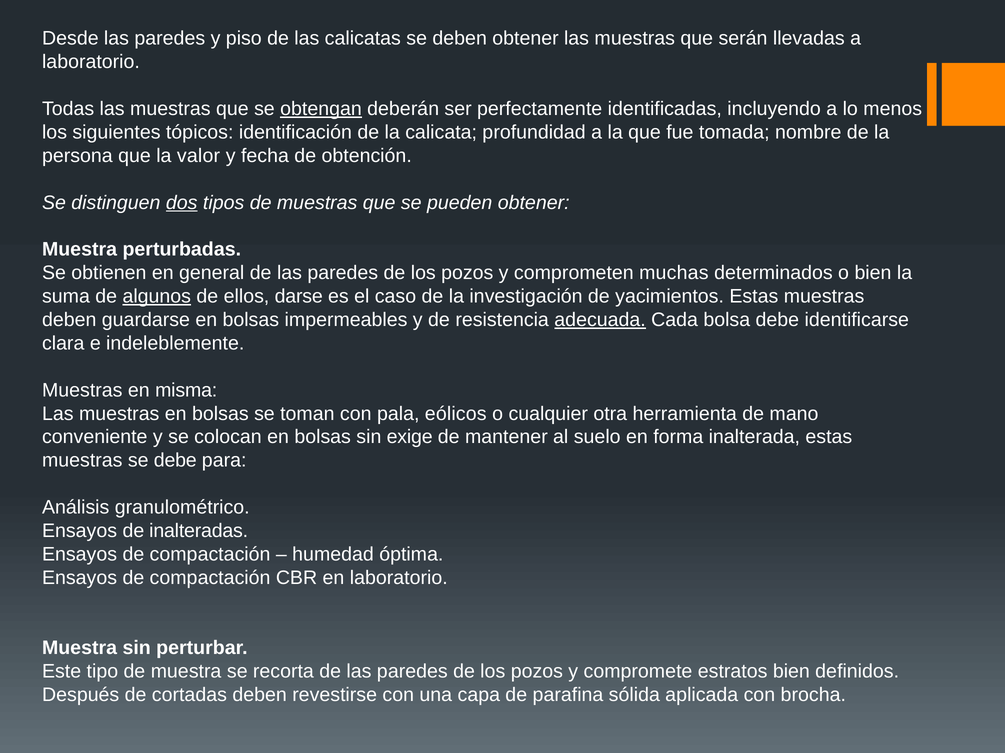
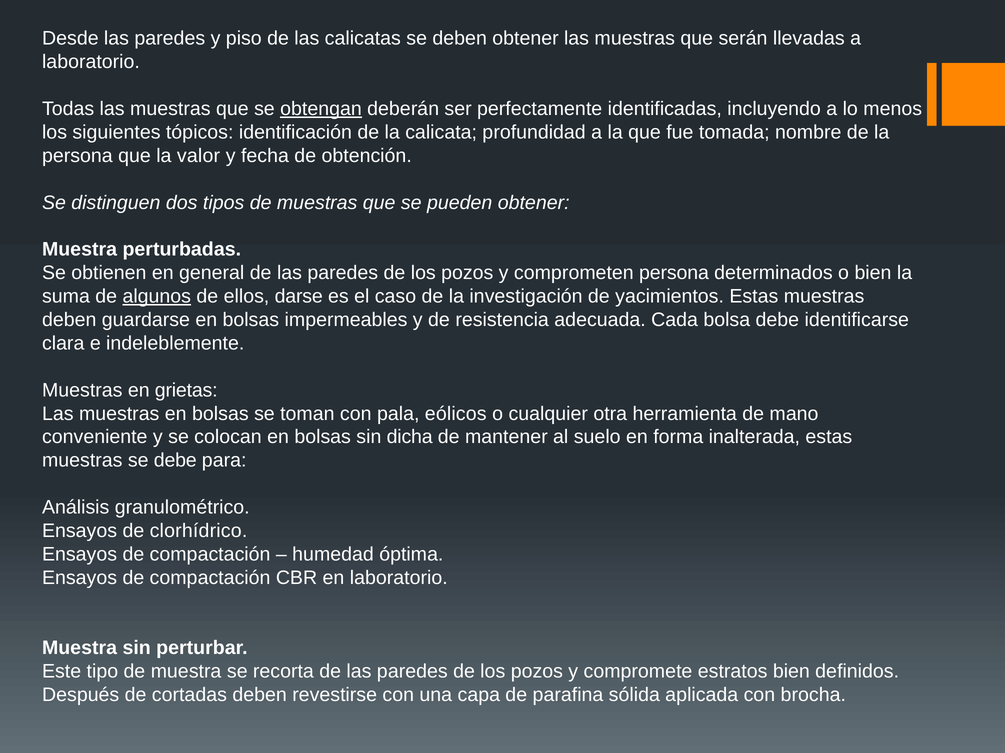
dos underline: present -> none
comprometen muchas: muchas -> persona
adecuada underline: present -> none
misma: misma -> grietas
exige: exige -> dicha
inalteradas: inalteradas -> clorhídrico
